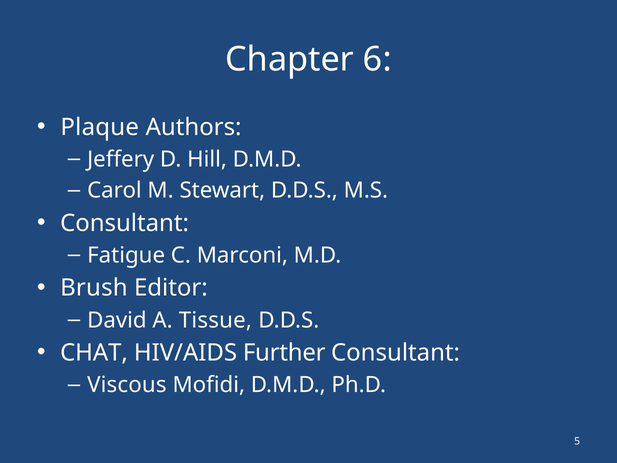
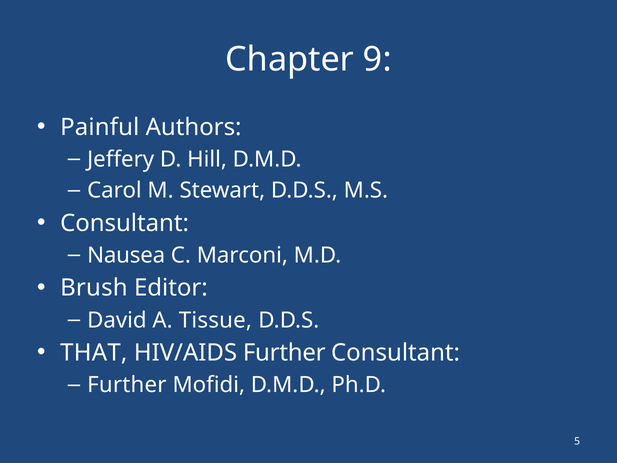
6: 6 -> 9
Plaque: Plaque -> Painful
Fatigue: Fatigue -> Nausea
CHAT: CHAT -> THAT
Viscous at (127, 385): Viscous -> Further
